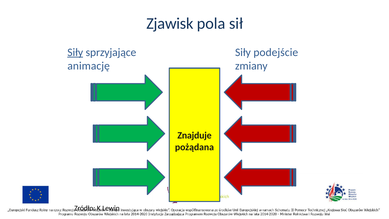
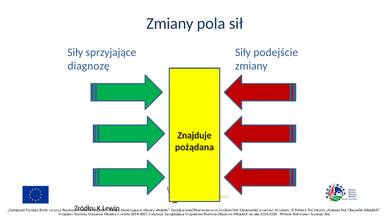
Zjawisk at (170, 23): Zjawisk -> Zmiany
Siły at (75, 52) underline: present -> none
animację: animację -> diagnozę
